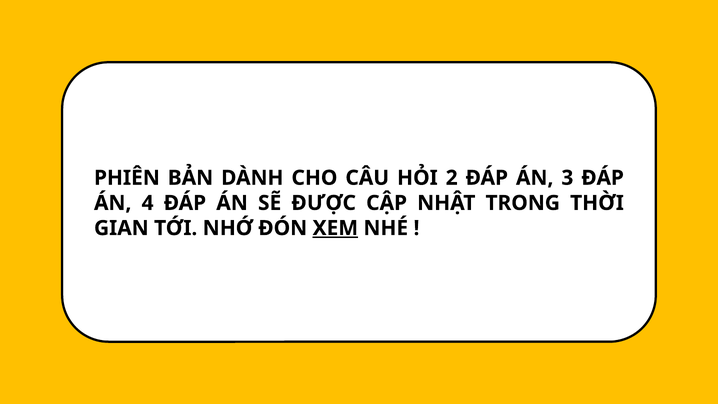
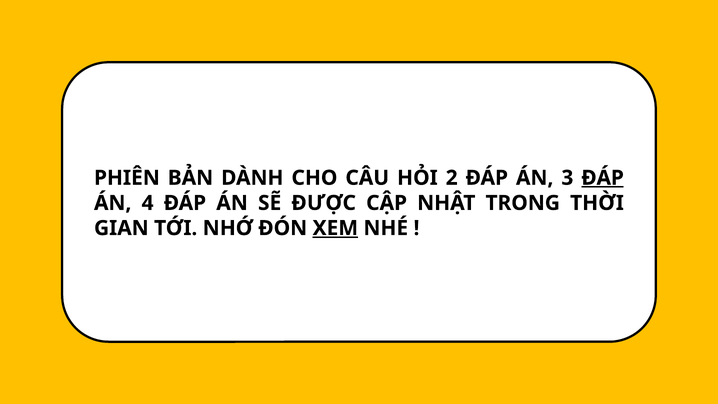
ĐÁP at (603, 178) underline: none -> present
